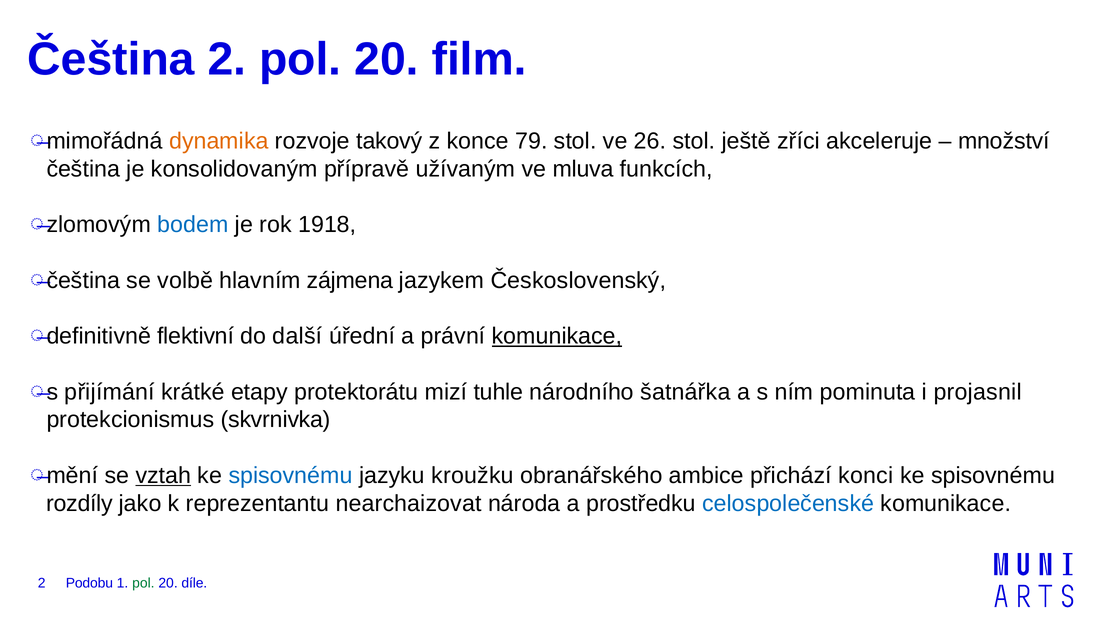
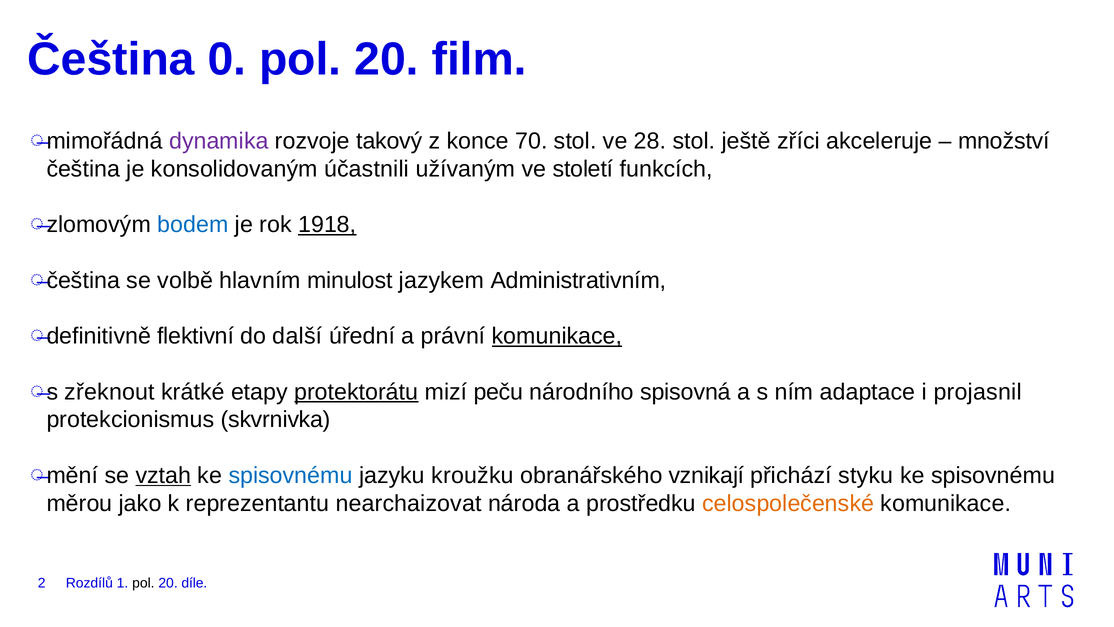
Čeština 2: 2 -> 0
dynamika colour: orange -> purple
79: 79 -> 70
26: 26 -> 28
přípravě: přípravě -> účastnili
mluva: mluva -> století
1918 underline: none -> present
zájmena: zájmena -> minulost
Československý: Československý -> Administrativním
přijímání: přijímání -> zřeknout
protektorátu underline: none -> present
tuhle: tuhle -> peču
šatnářka: šatnářka -> spisovná
pominuta: pominuta -> adaptace
ambice: ambice -> vznikají
konci: konci -> styku
rozdíly: rozdíly -> měrou
celospolečenské colour: blue -> orange
Podobu: Podobu -> Rozdílů
pol at (143, 583) colour: green -> black
